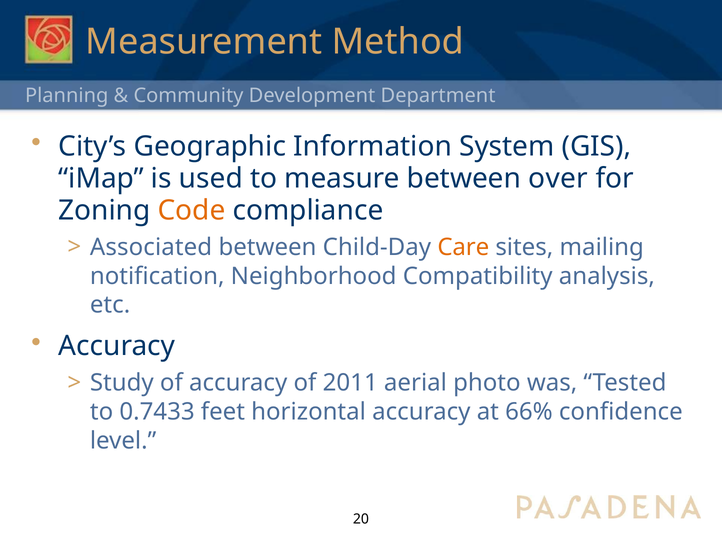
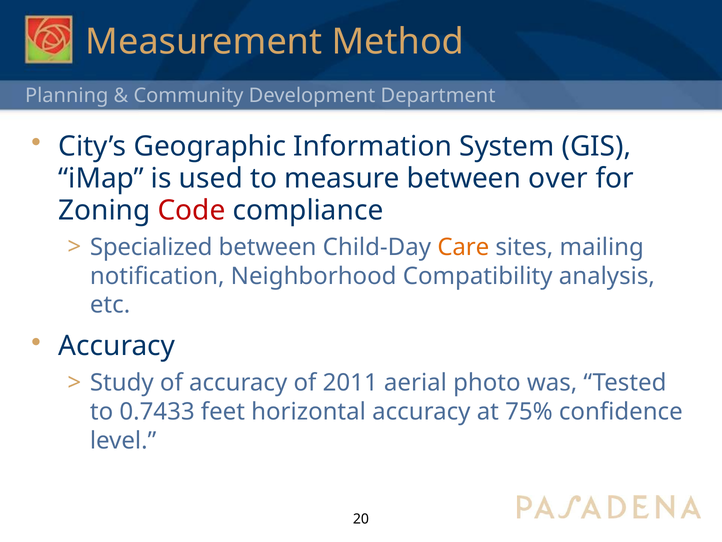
Code colour: orange -> red
Associated: Associated -> Specialized
66%: 66% -> 75%
